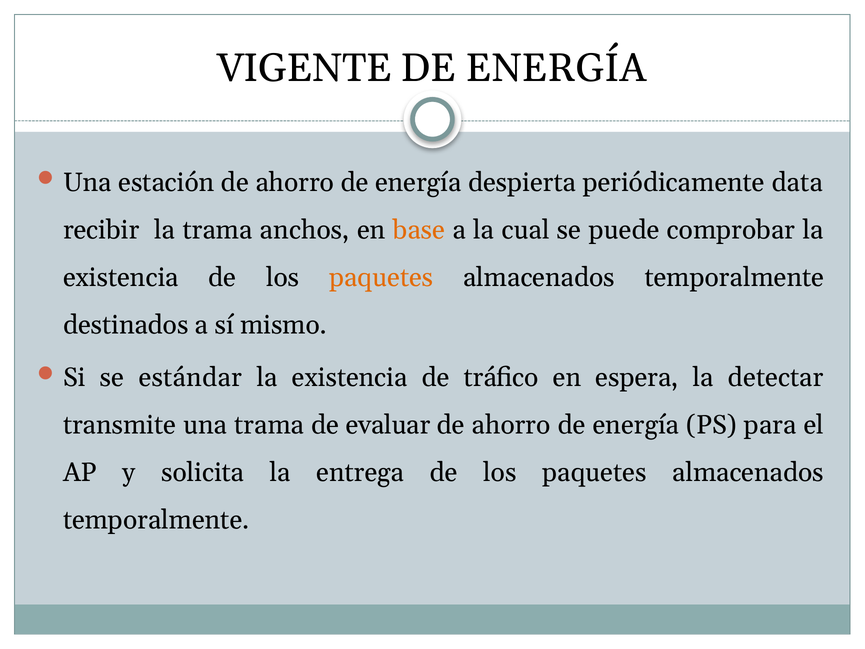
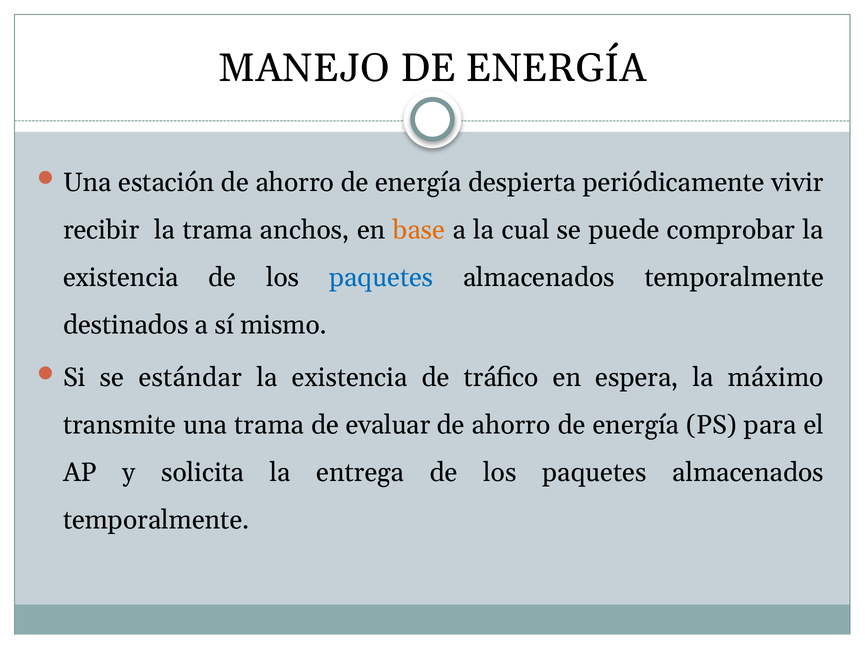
VIGENTE: VIGENTE -> MANEJO
data: data -> vivir
paquetes at (381, 277) colour: orange -> blue
detectar: detectar -> máximo
